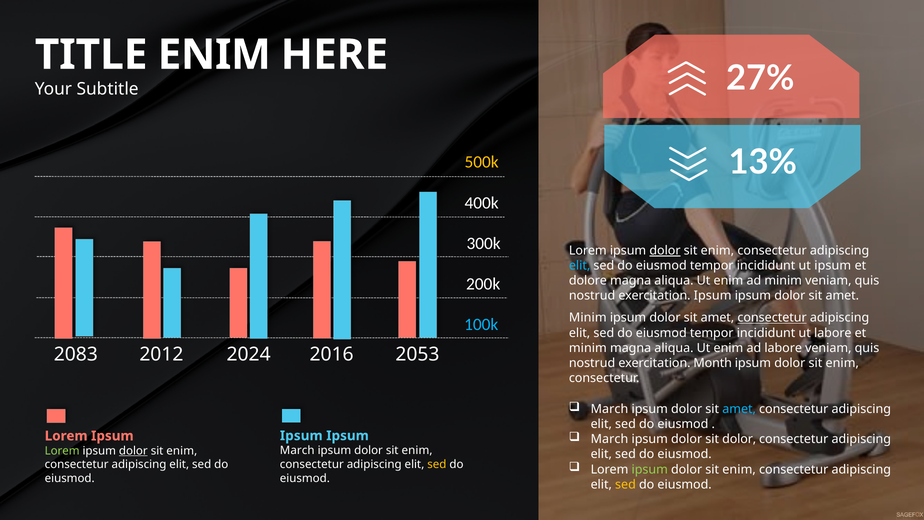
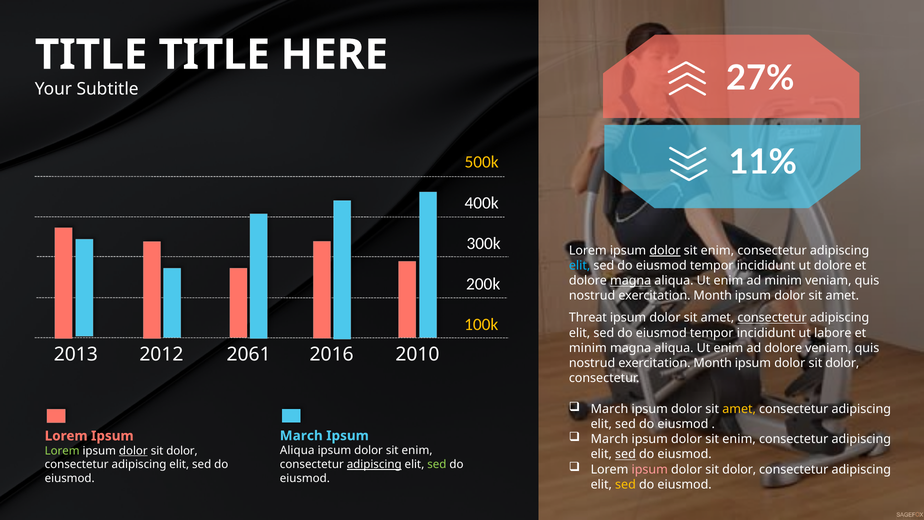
ENIM at (214, 55): ENIM -> TITLE
13%: 13% -> 11%
ut ipsum: ipsum -> dolore
magna at (631, 281) underline: none -> present
Ipsum at (713, 296): Ipsum -> Month
Minim at (588, 318): Minim -> Threat
100k colour: light blue -> yellow
ad labore: labore -> dolore
2083: 2083 -> 2013
2024: 2024 -> 2061
2053: 2053 -> 2010
enim at (842, 363): enim -> dolor
amet at (739, 409) colour: light blue -> yellow
dolor at (739, 439): dolor -> enim
Ipsum at (301, 436): Ipsum -> March
March at (297, 450): March -> Aliqua
enim at (182, 451): enim -> dolor
sed at (625, 454) underline: none -> present
adipiscing at (374, 464) underline: none -> present
sed at (437, 464) colour: yellow -> light green
ipsum at (650, 469) colour: light green -> pink
enim at (739, 469): enim -> dolor
